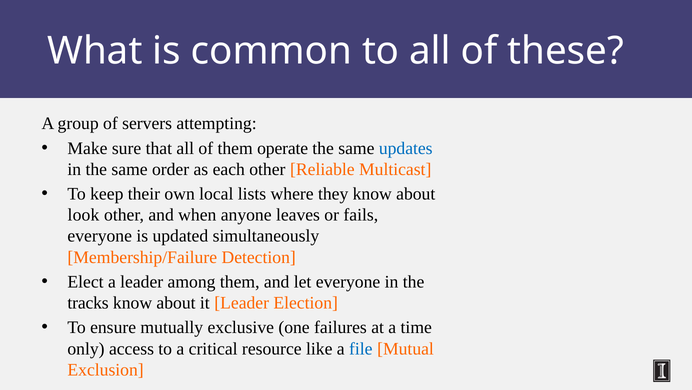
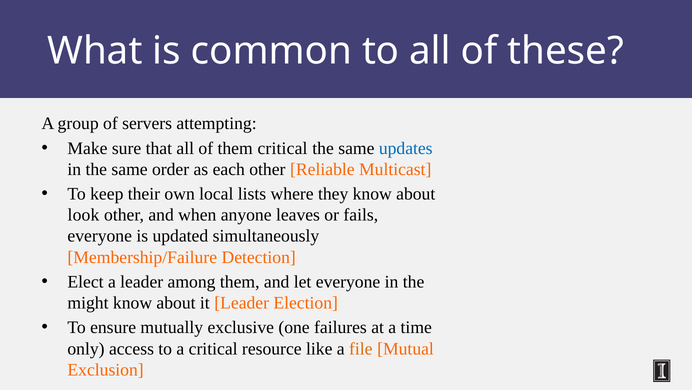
them operate: operate -> critical
tracks: tracks -> might
file colour: blue -> orange
